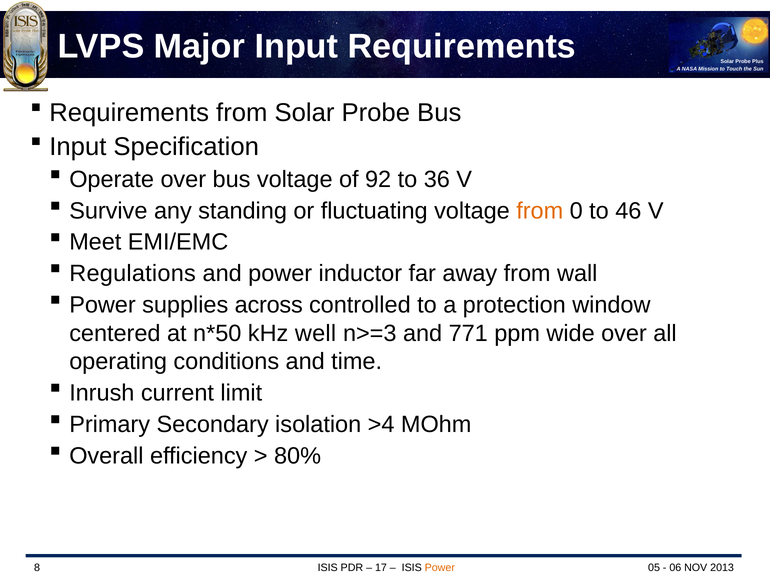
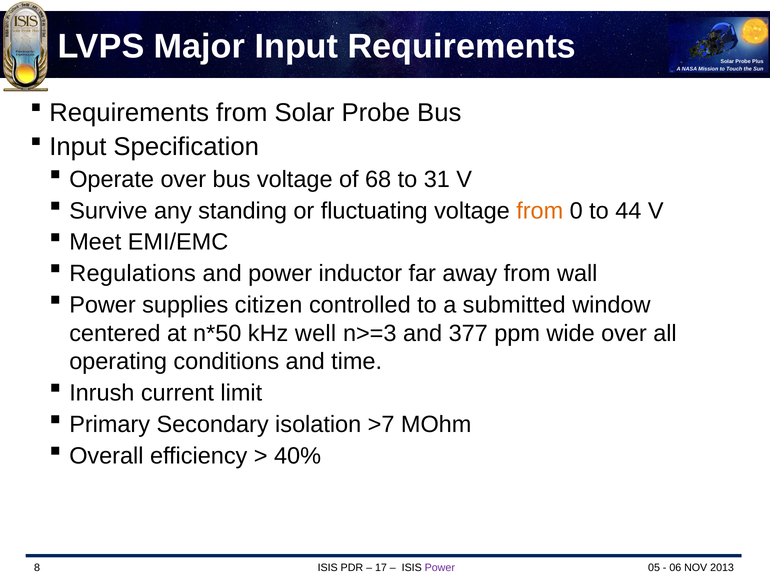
92: 92 -> 68
36: 36 -> 31
46: 46 -> 44
across: across -> citizen
protection: protection -> submitted
771: 771 -> 377
>4: >4 -> >7
80%: 80% -> 40%
Power at (440, 567) colour: orange -> purple
